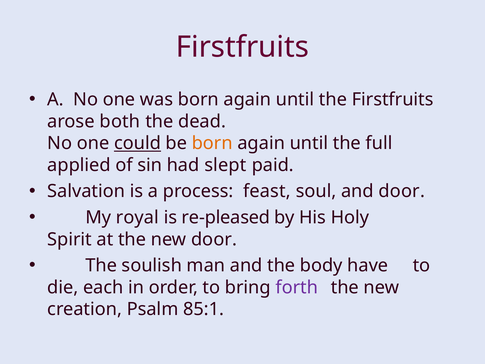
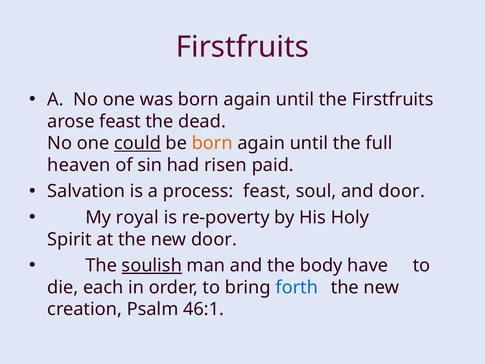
arose both: both -> feast
applied: applied -> heaven
slept: slept -> risen
re-pleased: re-pleased -> re-poverty
soulish underline: none -> present
forth colour: purple -> blue
85:1: 85:1 -> 46:1
